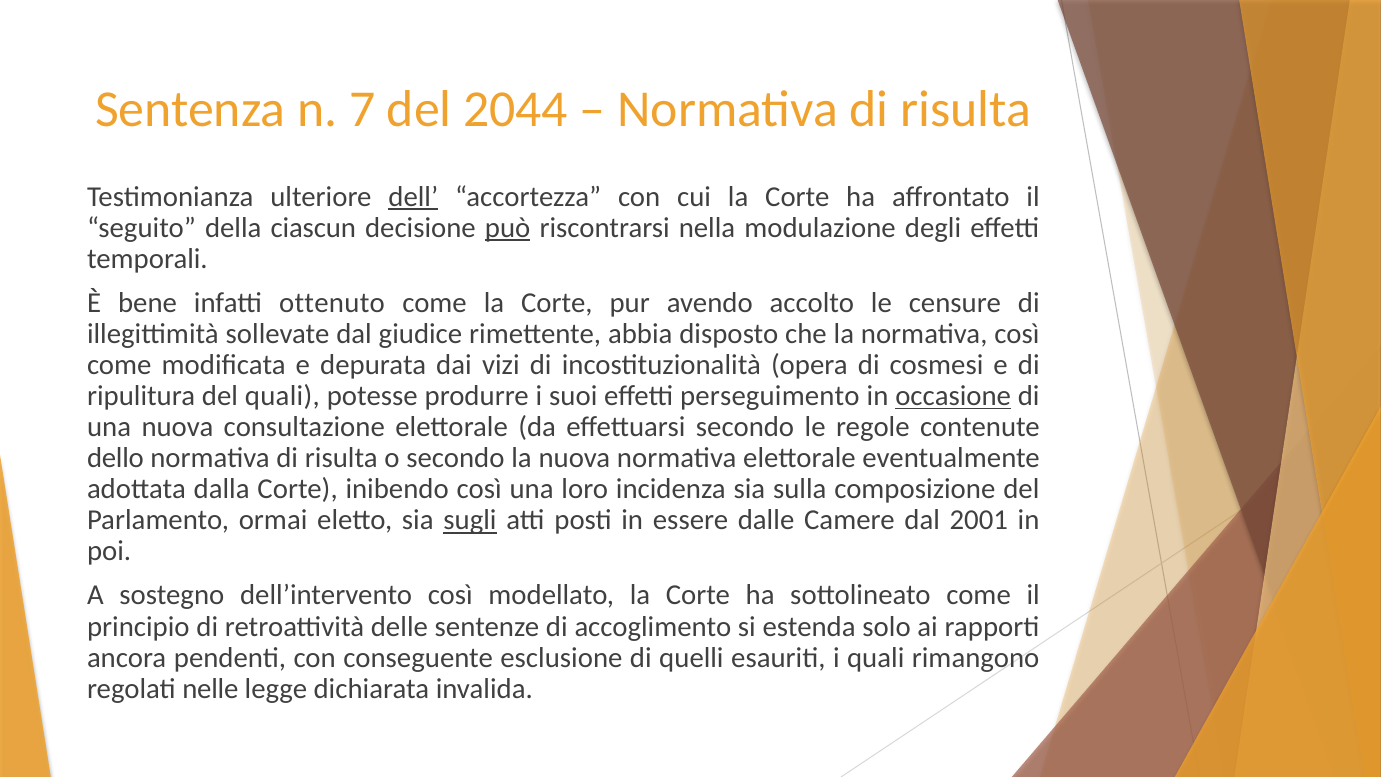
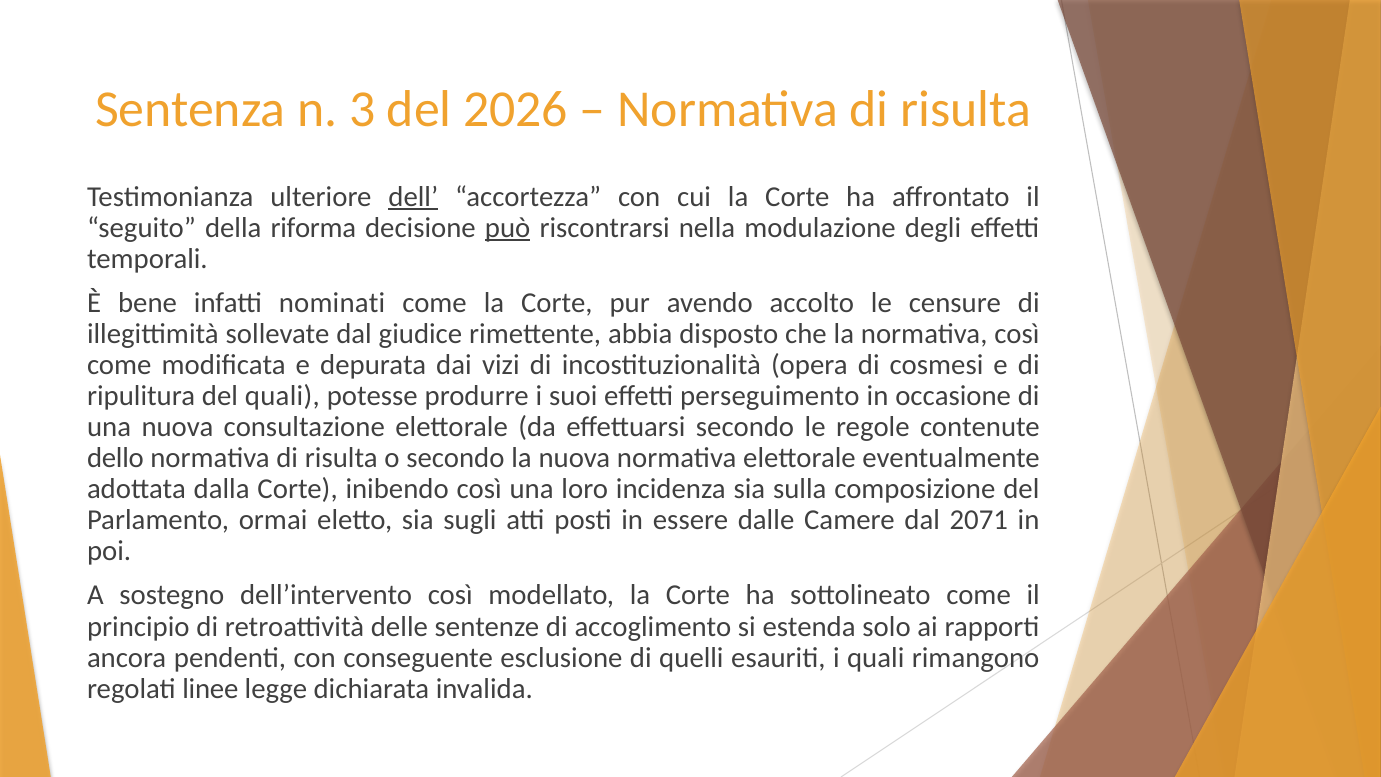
7: 7 -> 3
2044: 2044 -> 2026
ciascun: ciascun -> riforma
ottenuto: ottenuto -> nominati
occasione underline: present -> none
sugli underline: present -> none
2001: 2001 -> 2071
nelle: nelle -> linee
